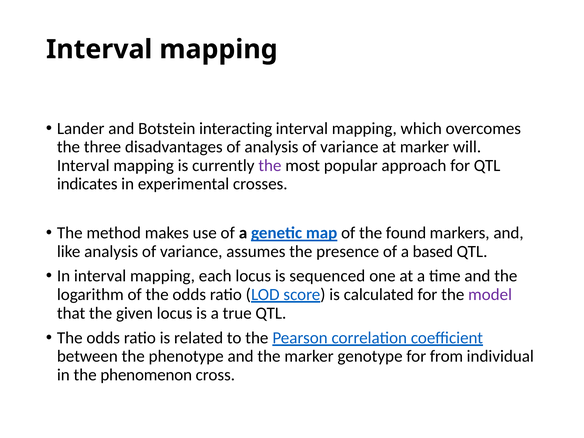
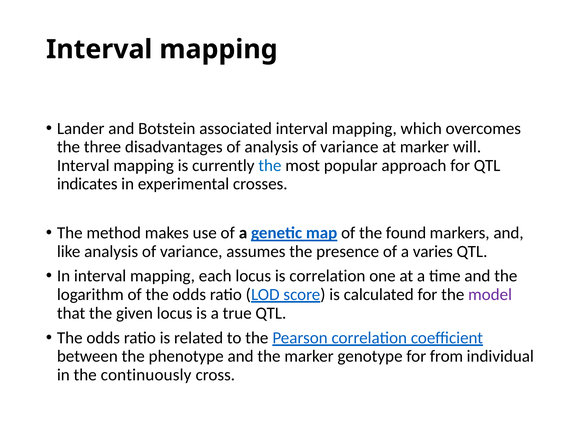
interacting: interacting -> associated
the at (270, 165) colour: purple -> blue
based: based -> varies
is sequenced: sequenced -> correlation
phenomenon: phenomenon -> continuously
